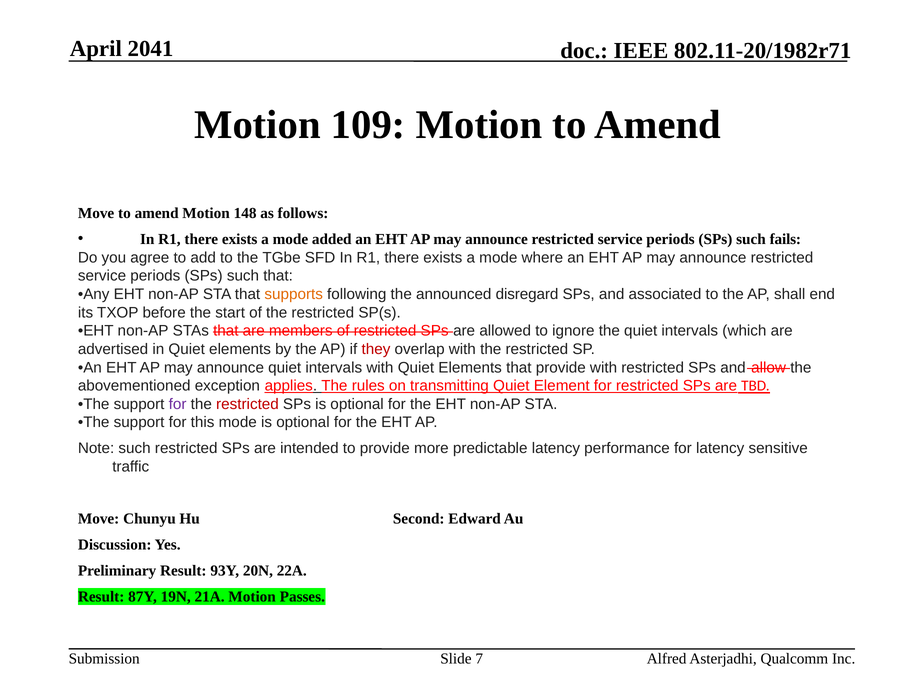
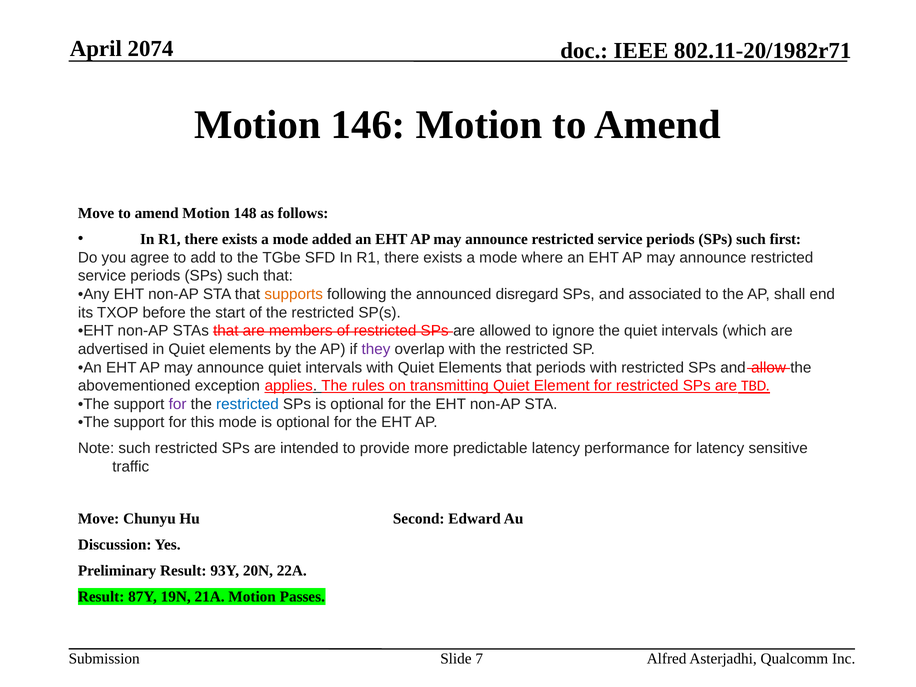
2041: 2041 -> 2074
109: 109 -> 146
fails: fails -> first
they colour: red -> purple
that provide: provide -> periods
restricted at (247, 404) colour: red -> blue
